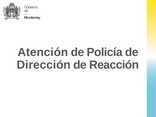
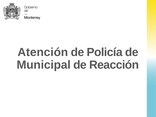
Dirección: Dirección -> Municipal
